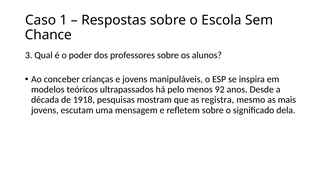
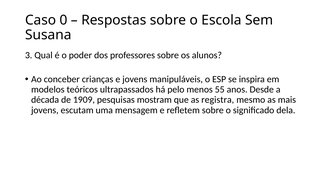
1: 1 -> 0
Chance: Chance -> Susana
92: 92 -> 55
1918: 1918 -> 1909
